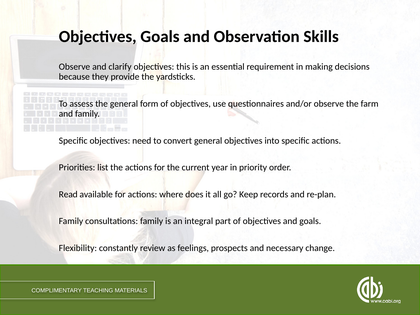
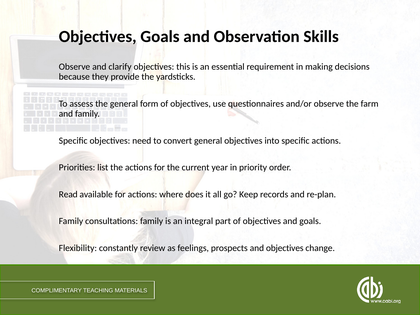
and necessary: necessary -> objectives
